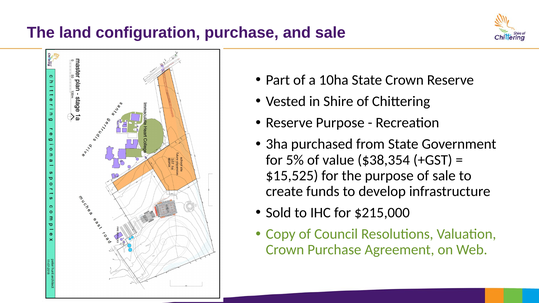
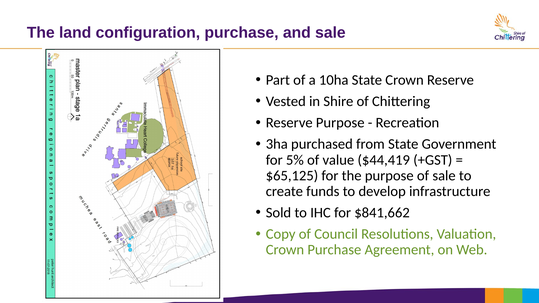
$38,354: $38,354 -> $44,419
$15,525: $15,525 -> $65,125
$215,000: $215,000 -> $841,662
